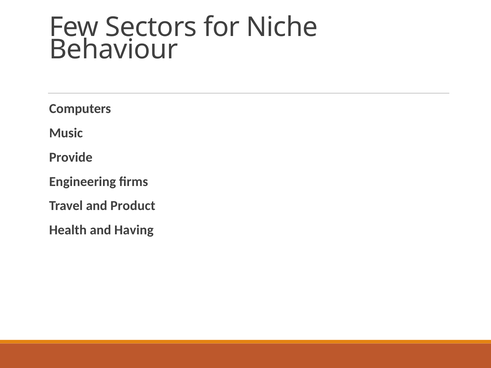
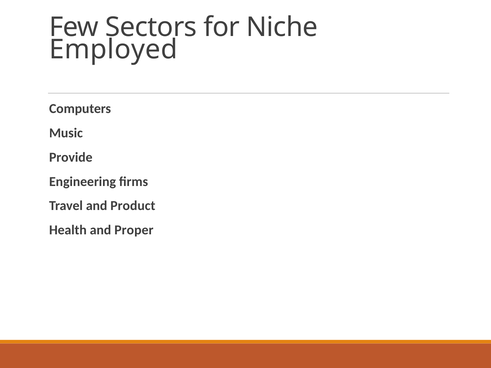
Behaviour: Behaviour -> Employed
Having: Having -> Proper
